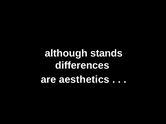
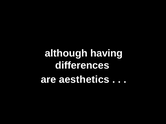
stands: stands -> having
